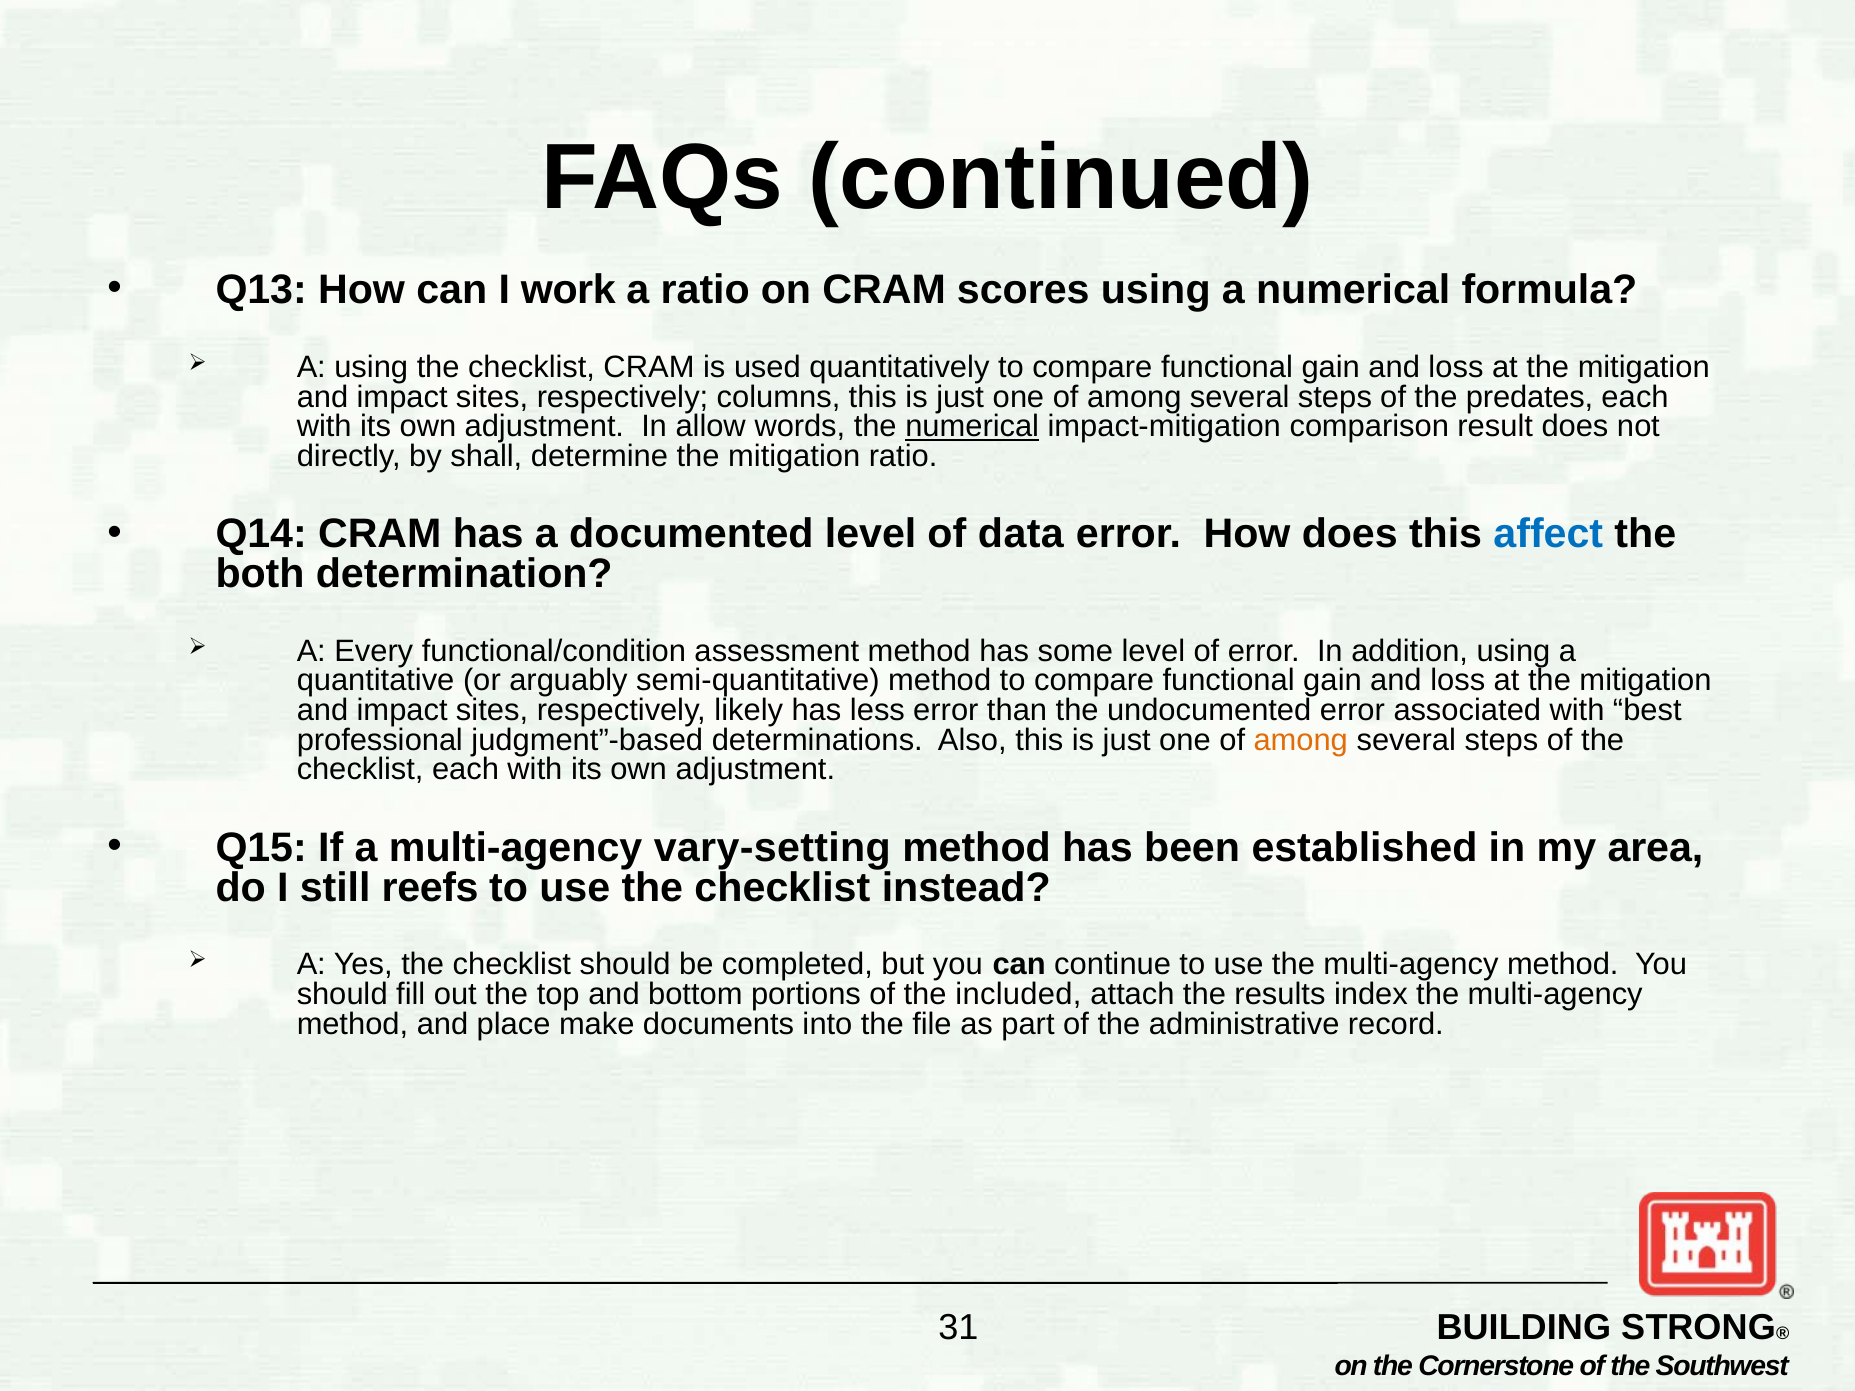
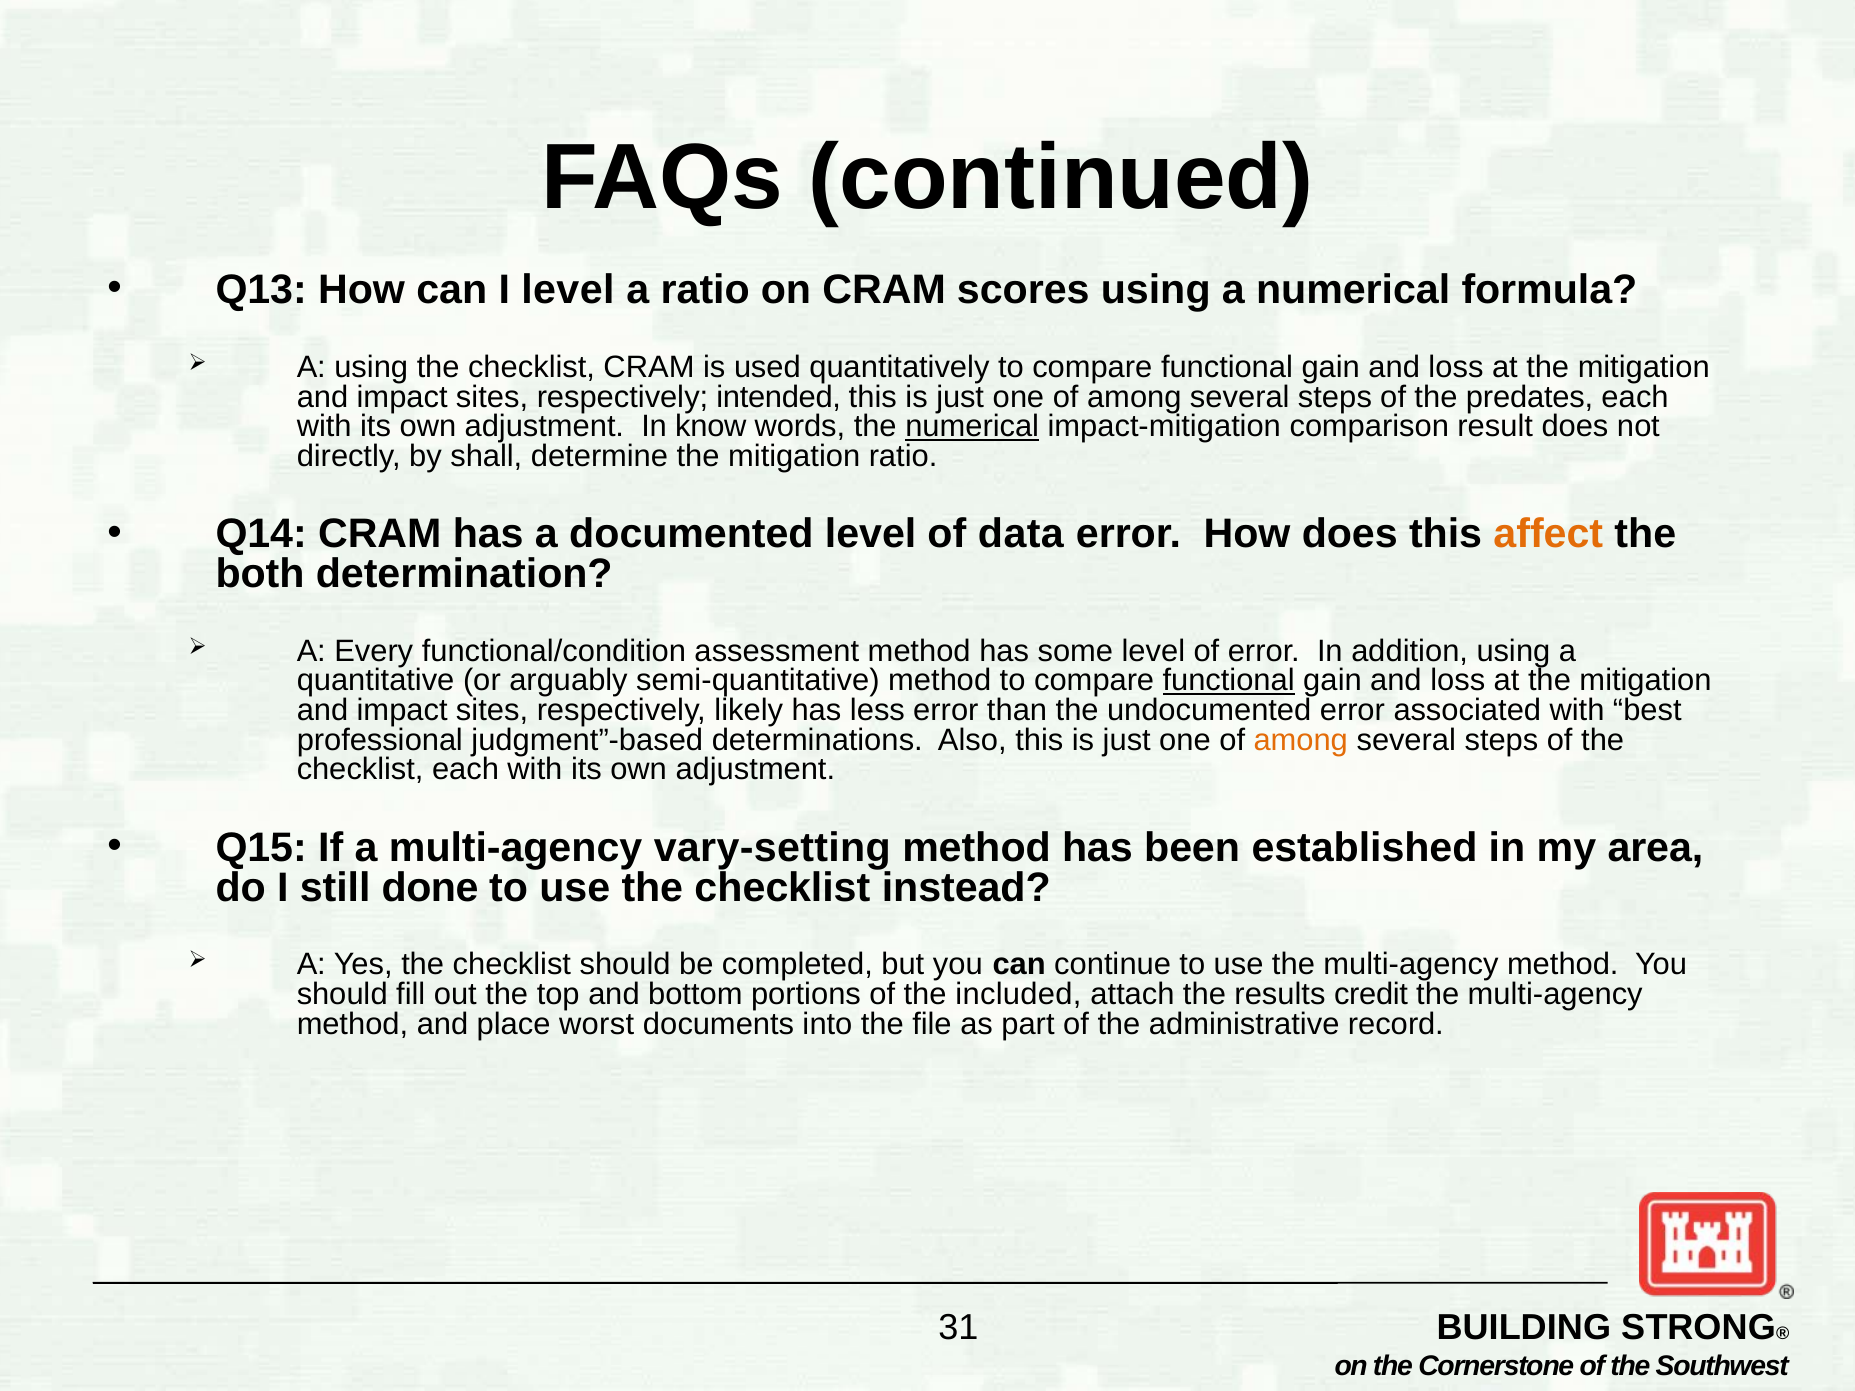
I work: work -> level
columns: columns -> intended
allow: allow -> know
affect colour: blue -> orange
functional at (1229, 681) underline: none -> present
reefs: reefs -> done
index: index -> credit
make: make -> worst
